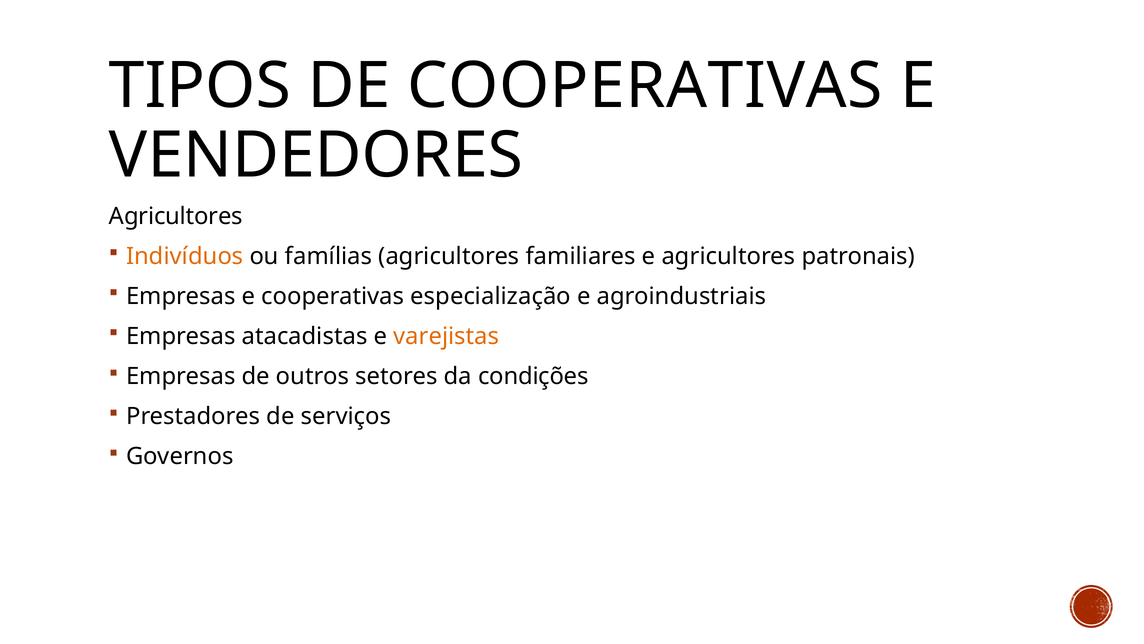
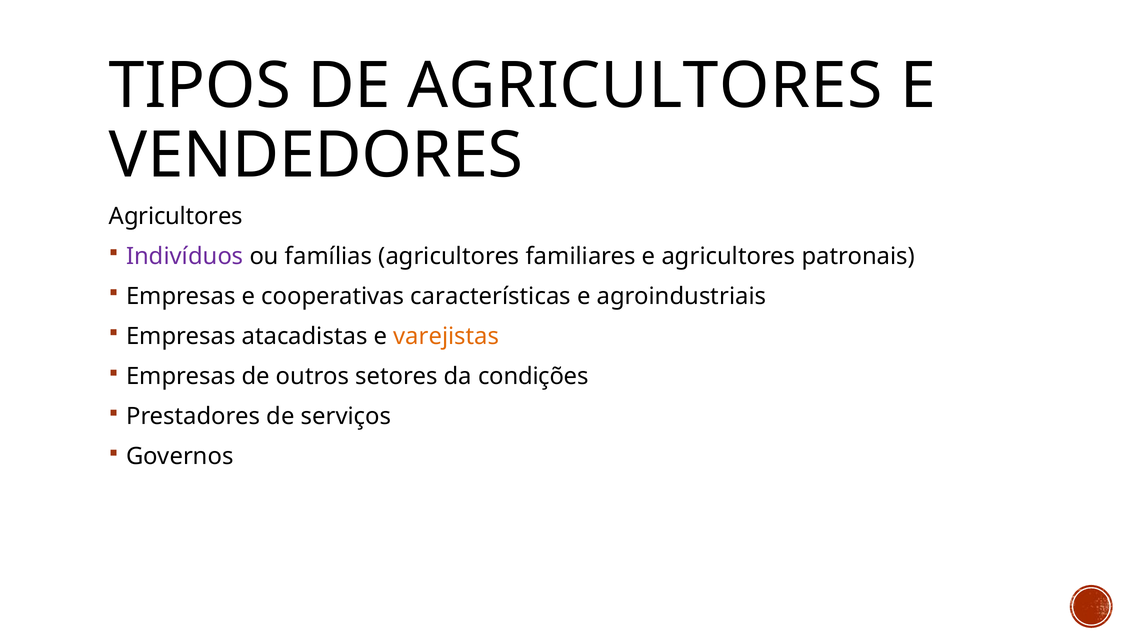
DE COOPERATIVAS: COOPERATIVAS -> AGRICULTORES
Indivíduos colour: orange -> purple
especialização: especialização -> características
